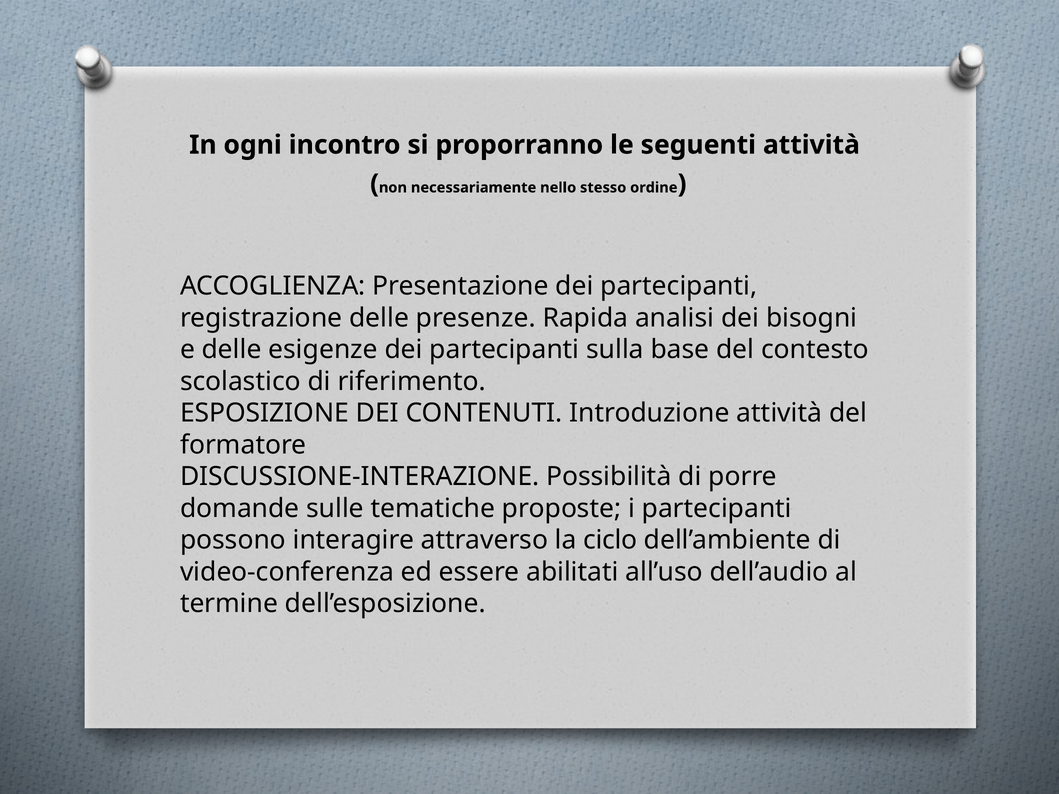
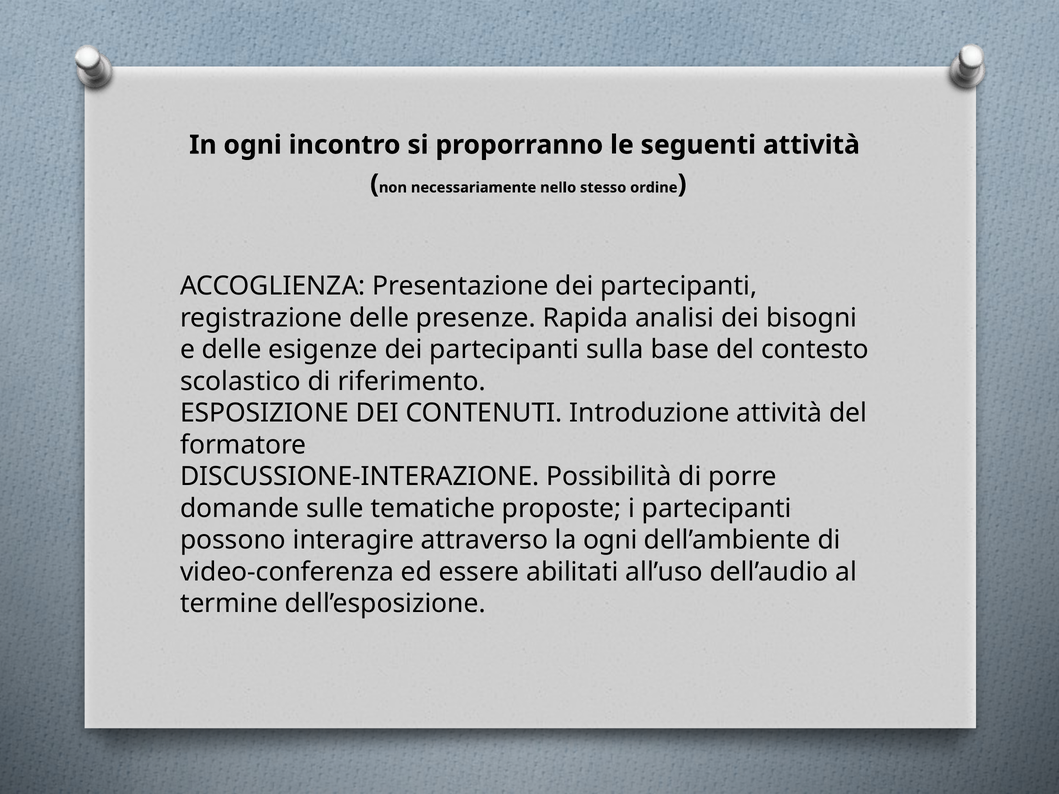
la ciclo: ciclo -> ogni
